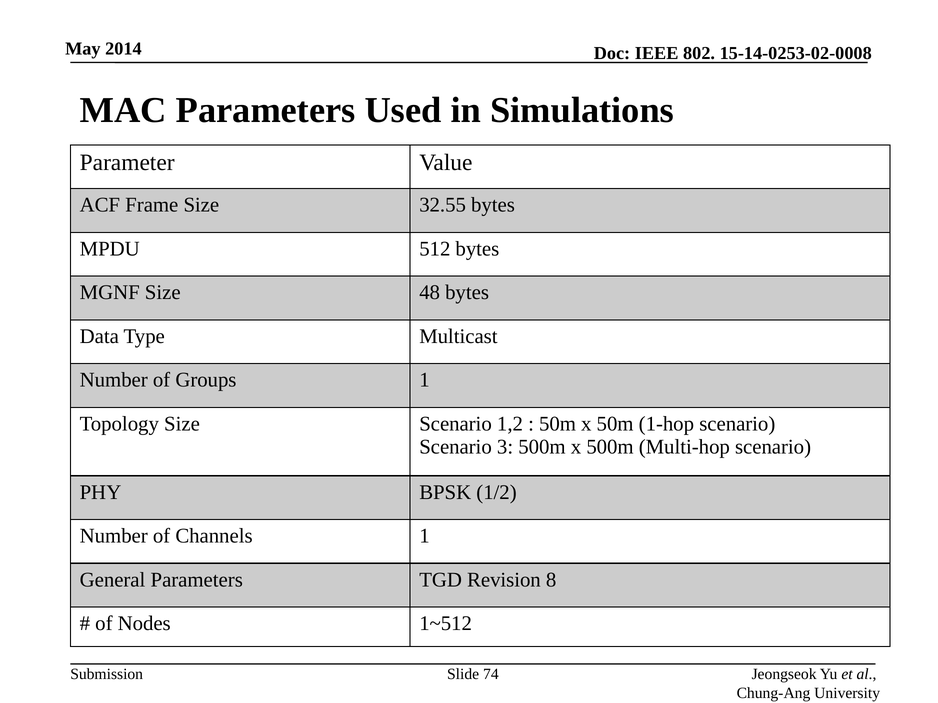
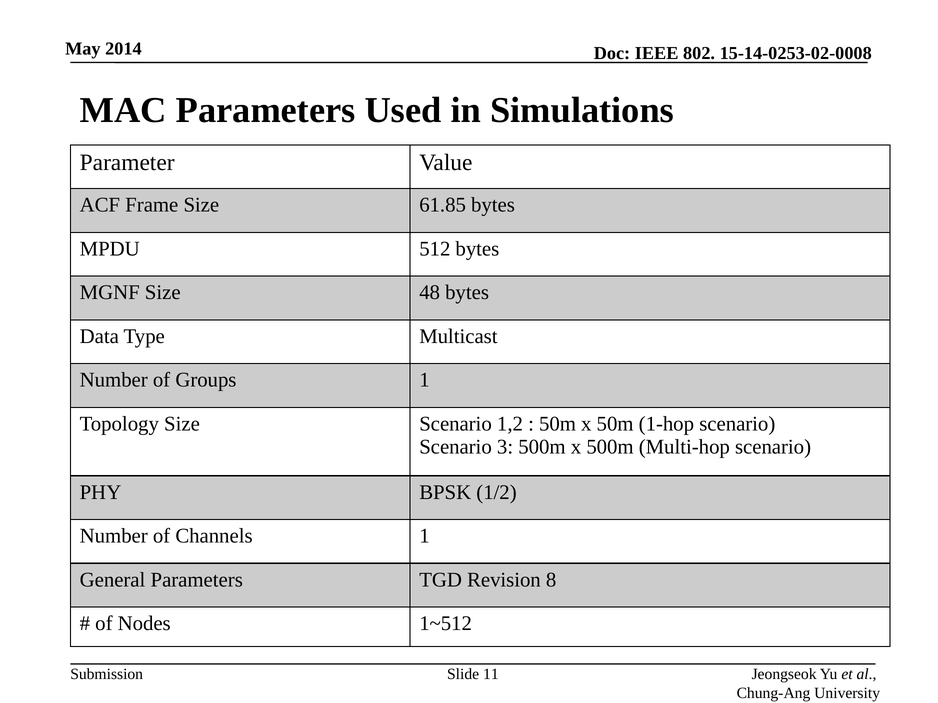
32.55: 32.55 -> 61.85
74: 74 -> 11
